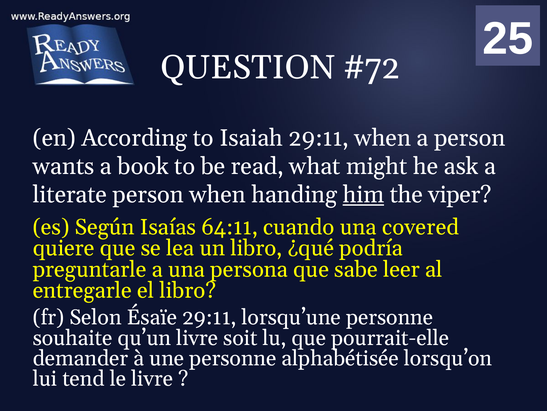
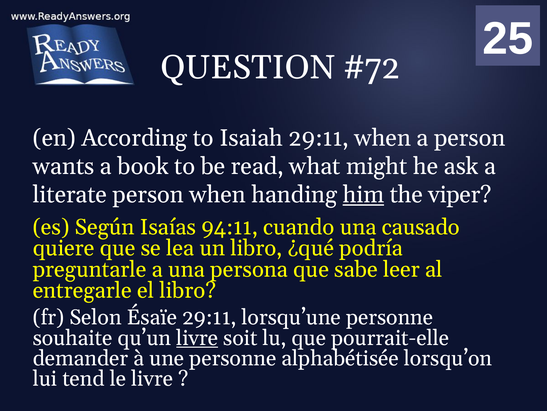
64:11: 64:11 -> 94:11
covered: covered -> causado
livre at (197, 337) underline: none -> present
